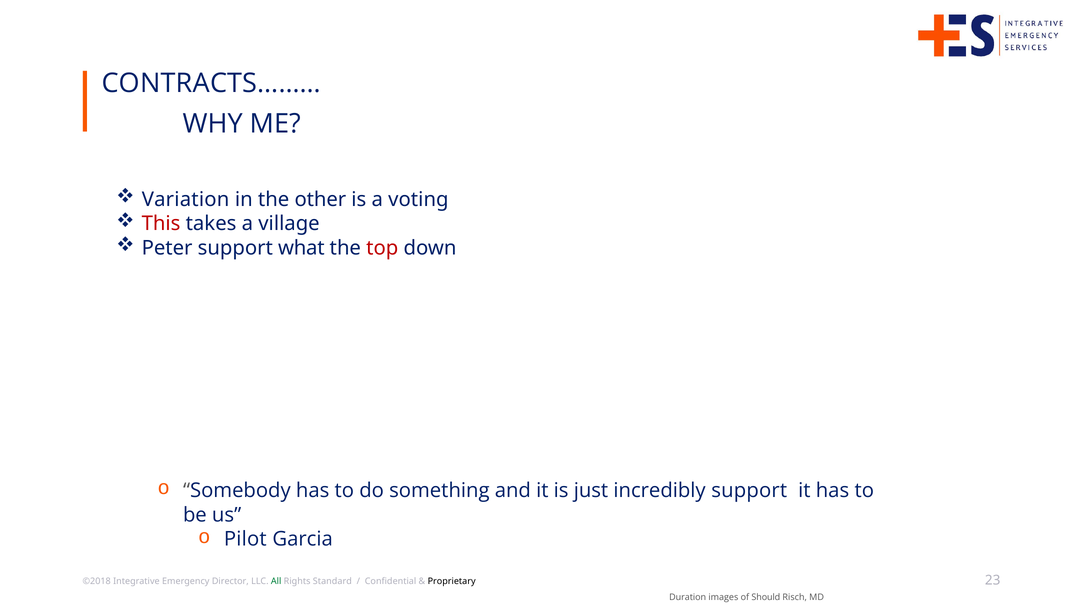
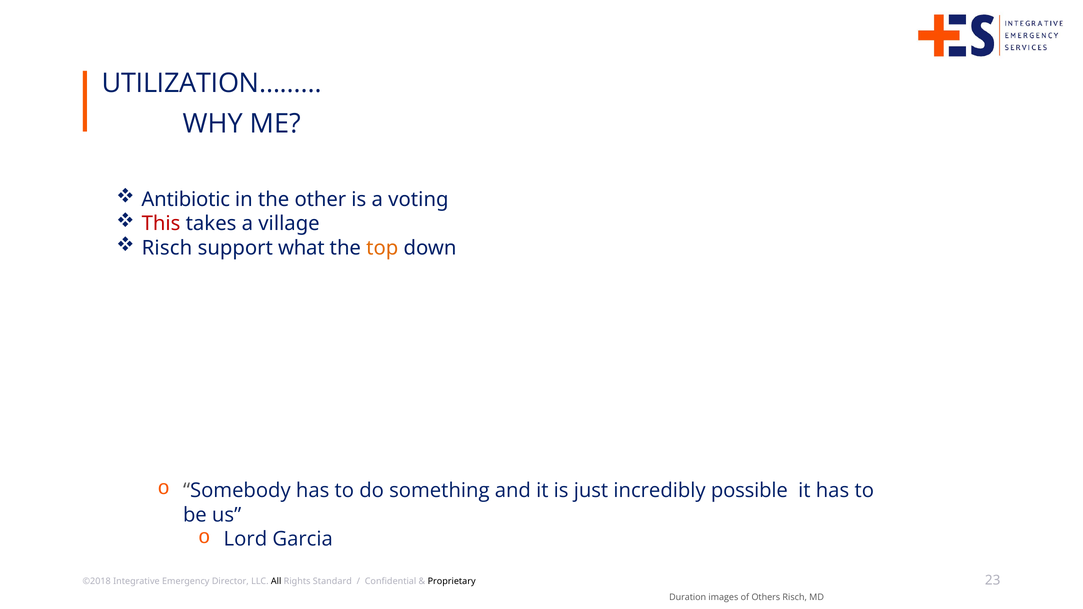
CONTRACTS………: CONTRACTS……… -> UTILIZATION………
Variation: Variation -> Antibiotic
Peter at (167, 248): Peter -> Risch
top colour: red -> orange
incredibly support: support -> possible
Pilot: Pilot -> Lord
All colour: green -> black
Should: Should -> Others
